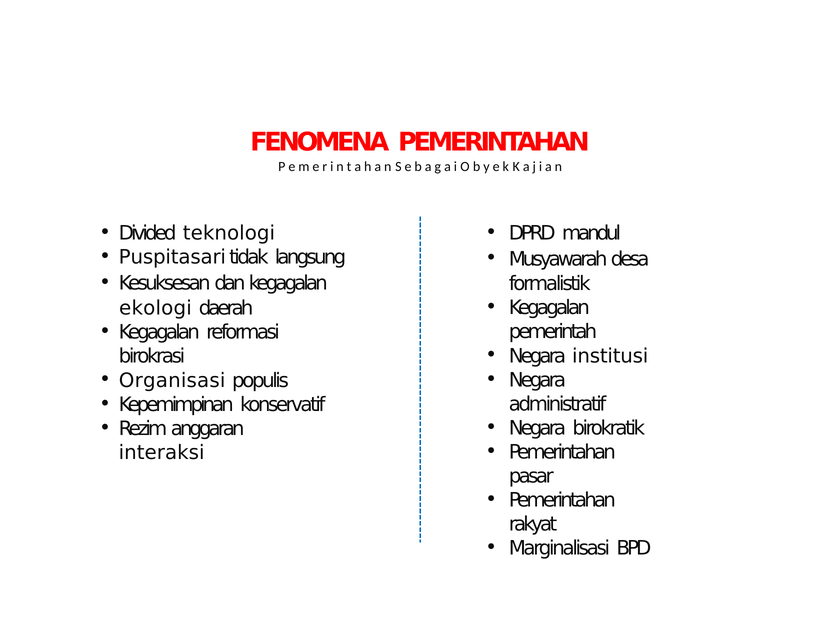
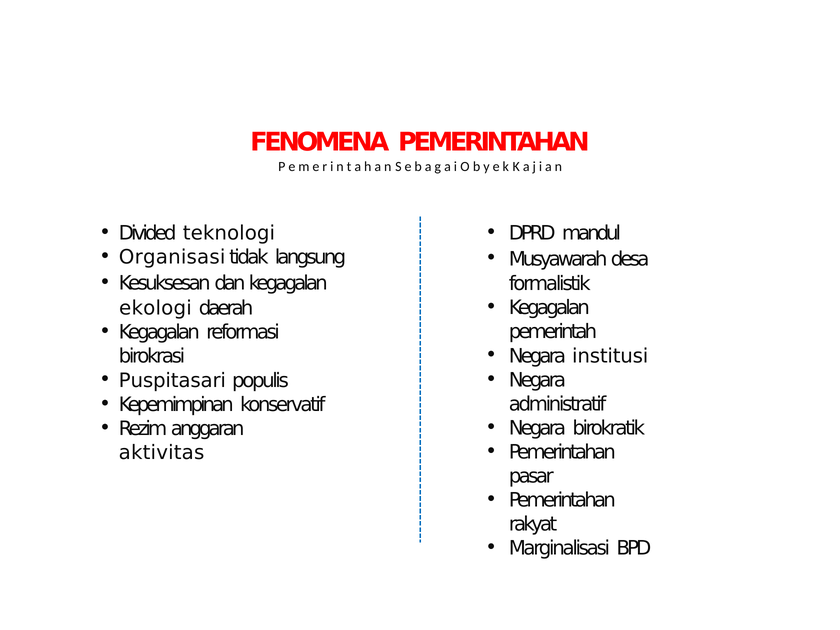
Puspitasari: Puspitasari -> Organisasi
Organisasi: Organisasi -> Puspitasari
interaksi: interaksi -> aktivitas
